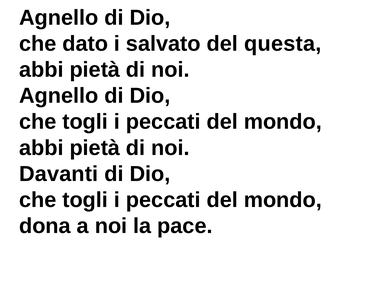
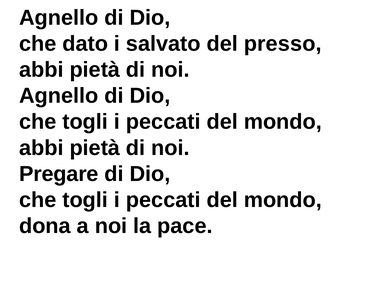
questa: questa -> presso
Davanti: Davanti -> Pregare
